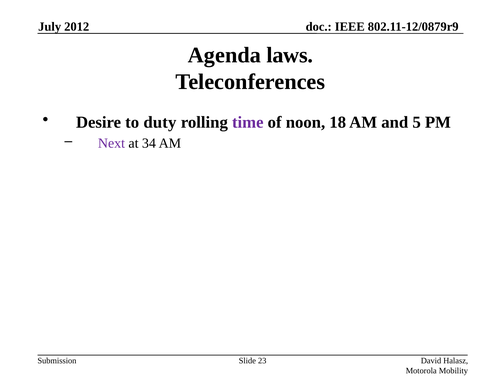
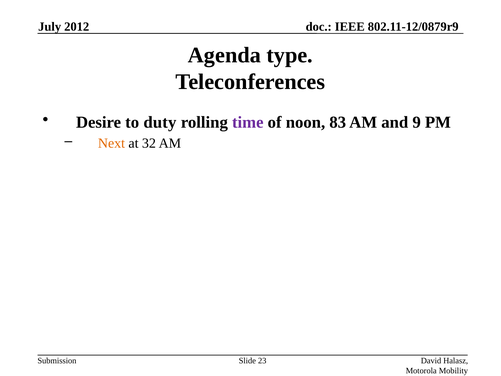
laws: laws -> type
18: 18 -> 83
5: 5 -> 9
Next colour: purple -> orange
34: 34 -> 32
